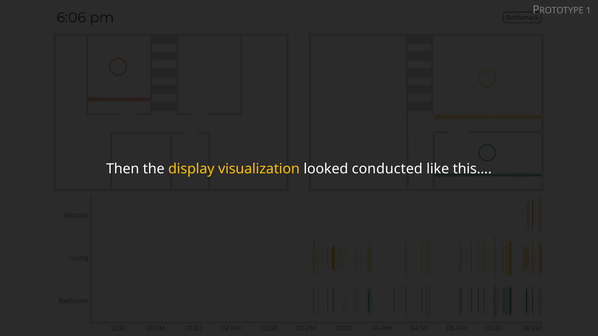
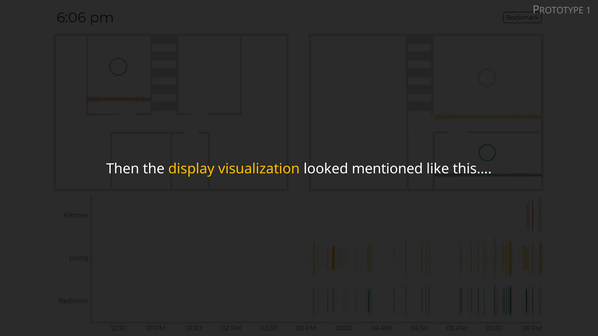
conducted: conducted -> mentioned
